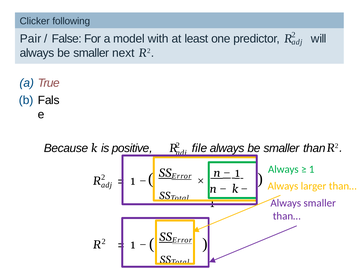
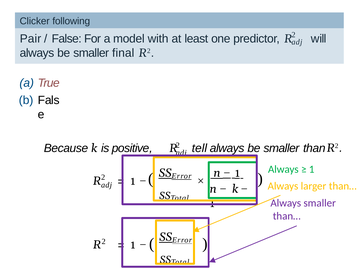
next: next -> final
file: file -> tell
